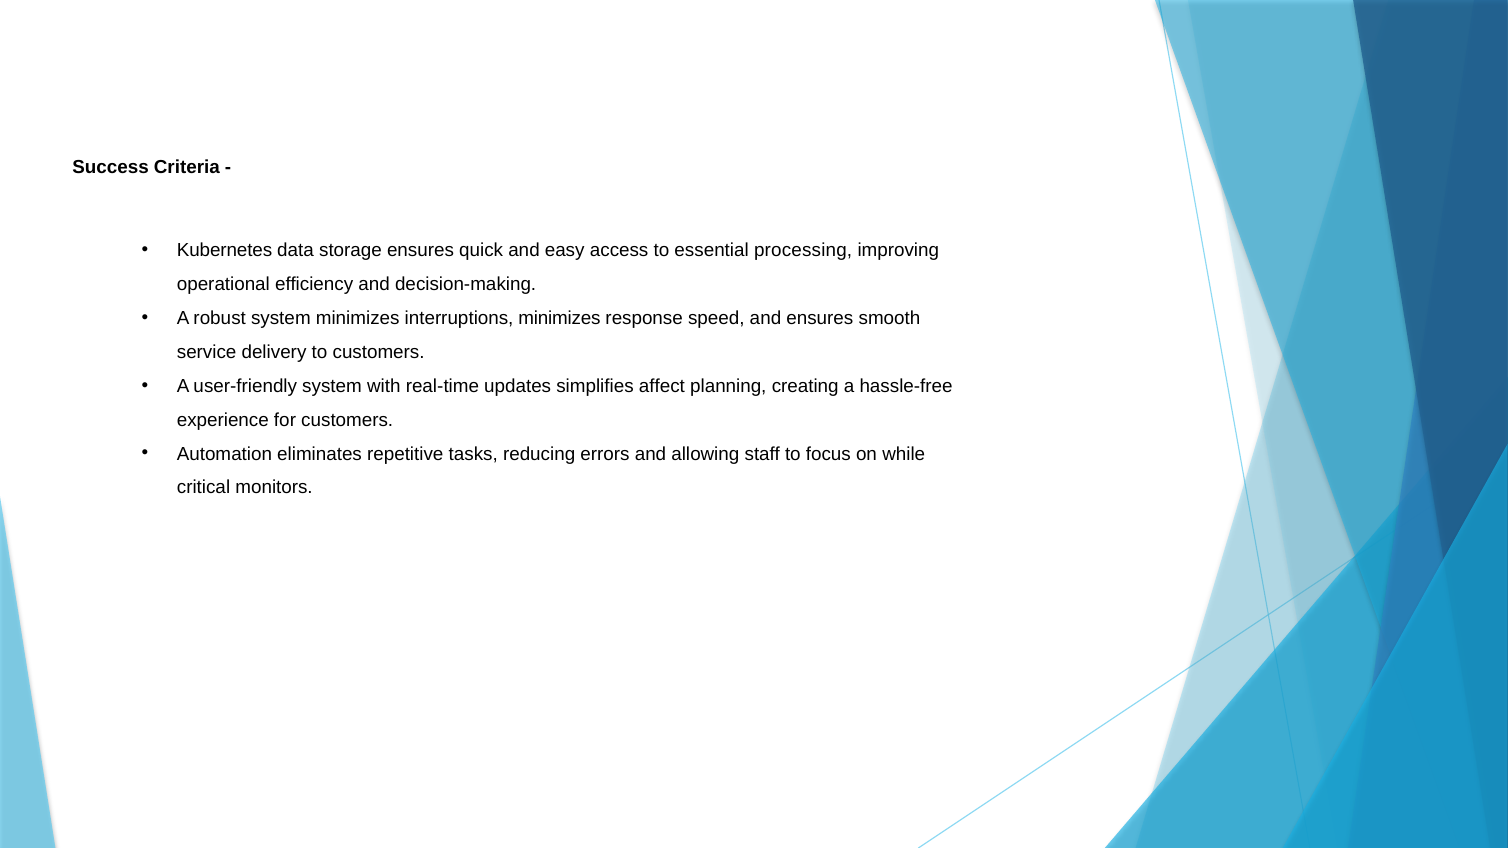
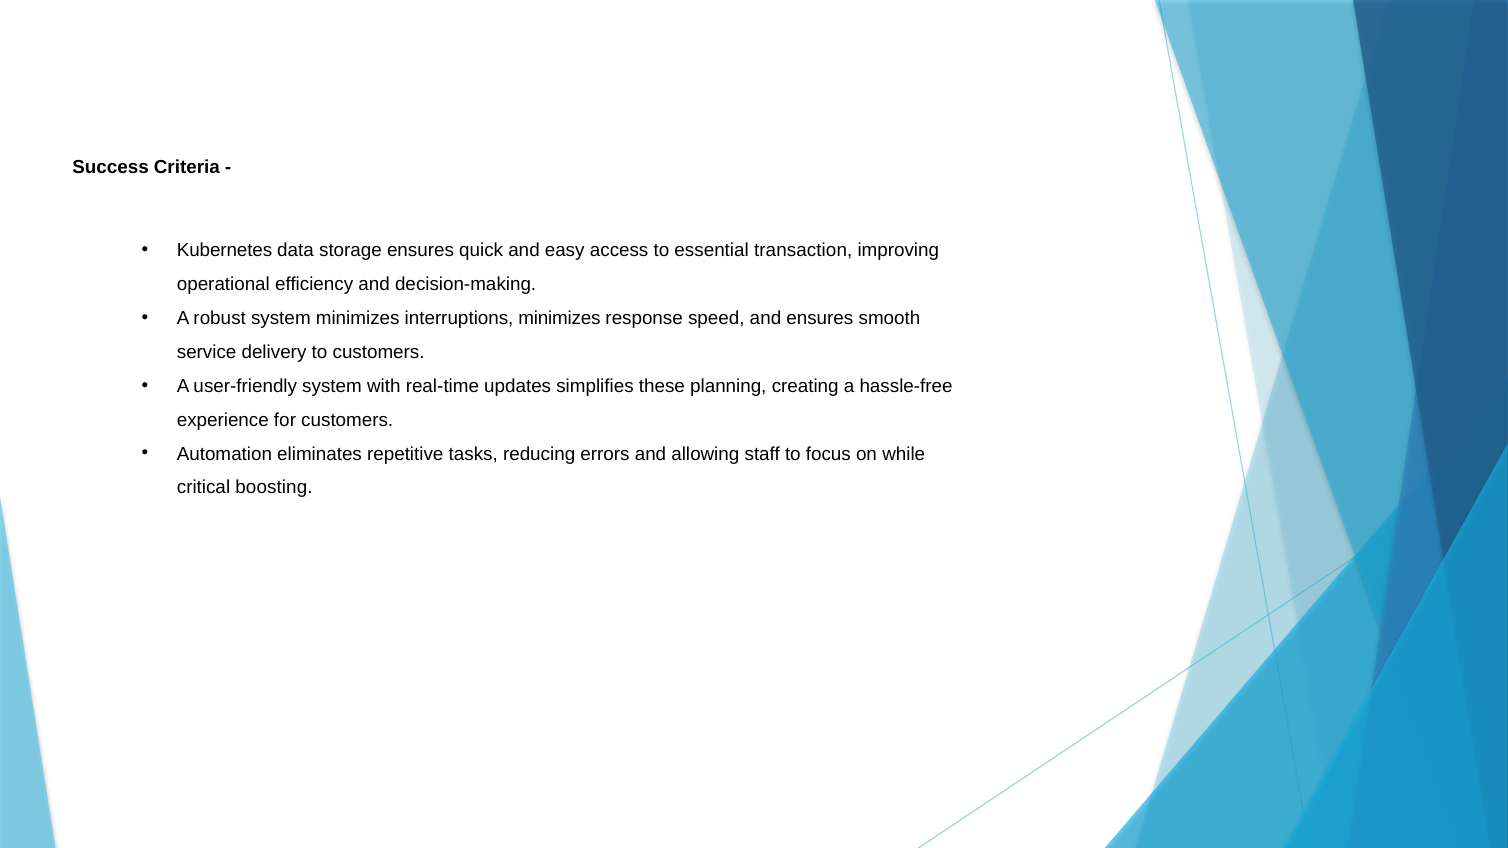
processing: processing -> transaction
affect: affect -> these
monitors: monitors -> boosting
